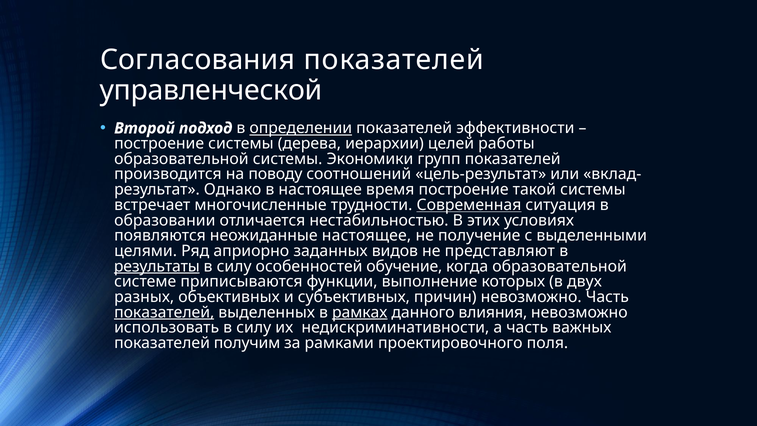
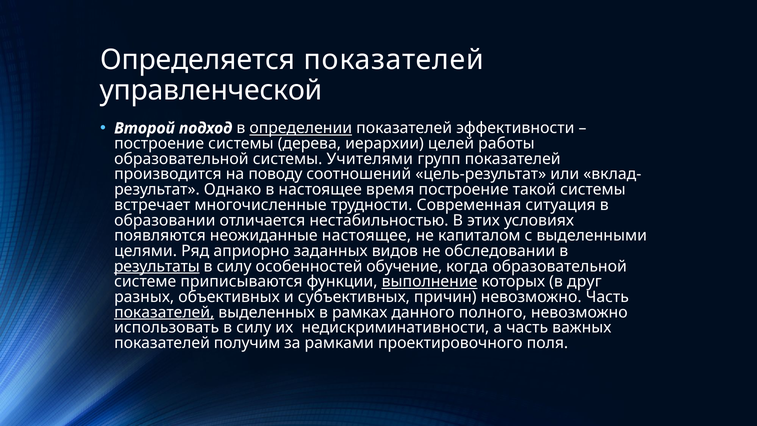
Согласования: Согласования -> Определяется
Экономики: Экономики -> Учителями
Современная underline: present -> none
получение: получение -> капиталом
представляют: представляют -> обследовании
выполнение underline: none -> present
двух: двух -> друг
рамках underline: present -> none
влияния: влияния -> полного
